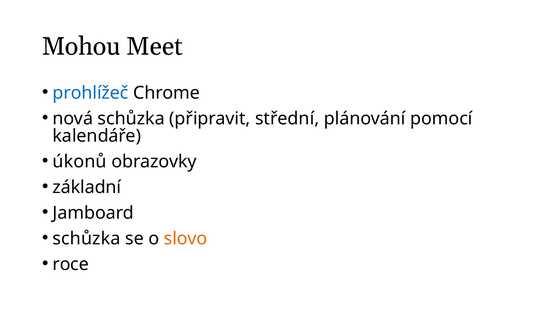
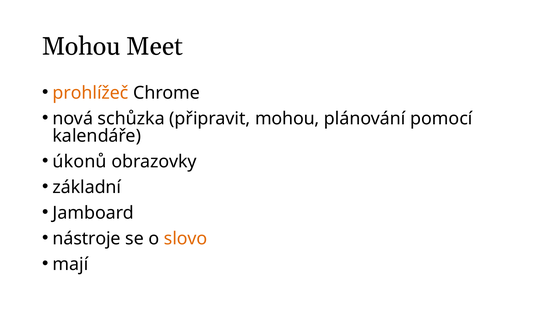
prohlížeč colour: blue -> orange
připravit střední: střední -> mohou
schůzka at (86, 239): schůzka -> nástroje
roce: roce -> mají
